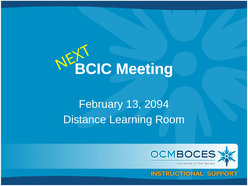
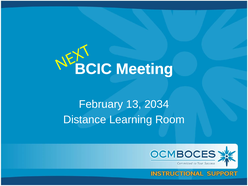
2094: 2094 -> 2034
